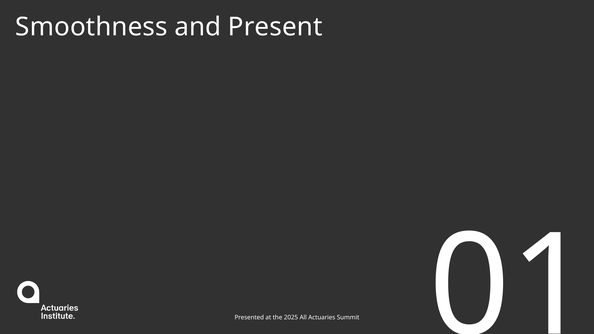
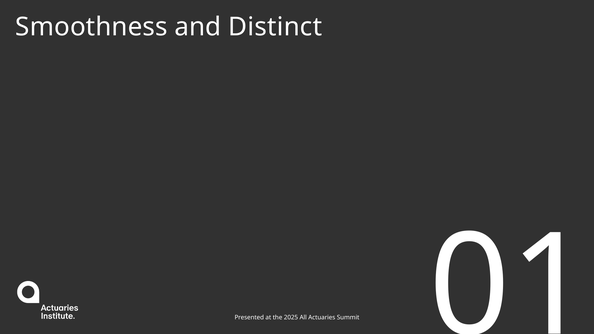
Present: Present -> Distinct
